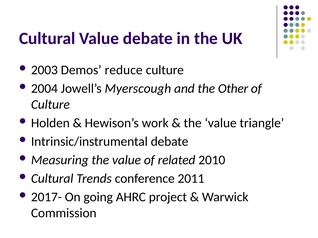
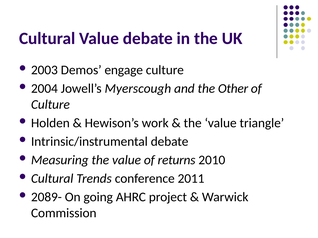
reduce: reduce -> engage
related: related -> returns
2017-: 2017- -> 2089-
